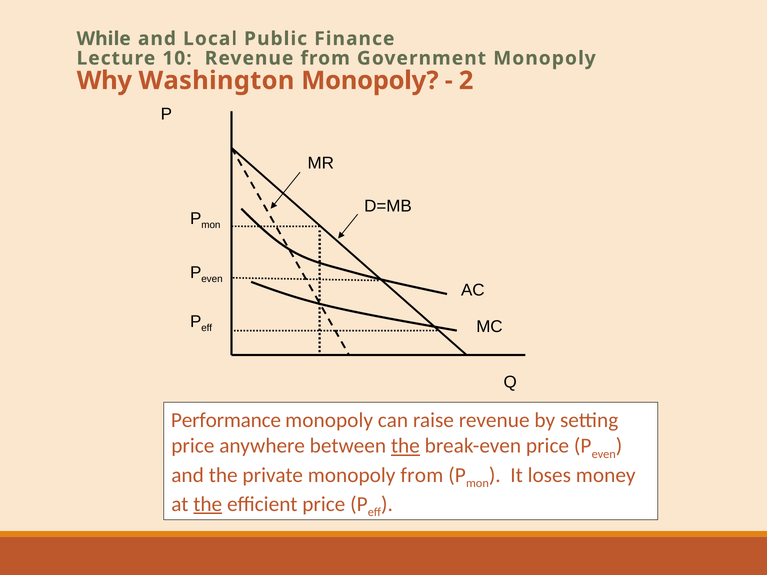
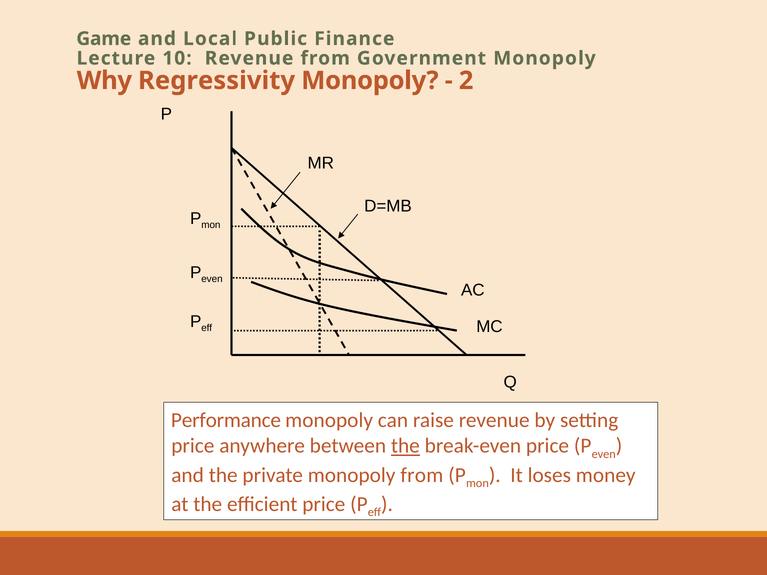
While: While -> Game
Washington: Washington -> Regressivity
the at (208, 504) underline: present -> none
